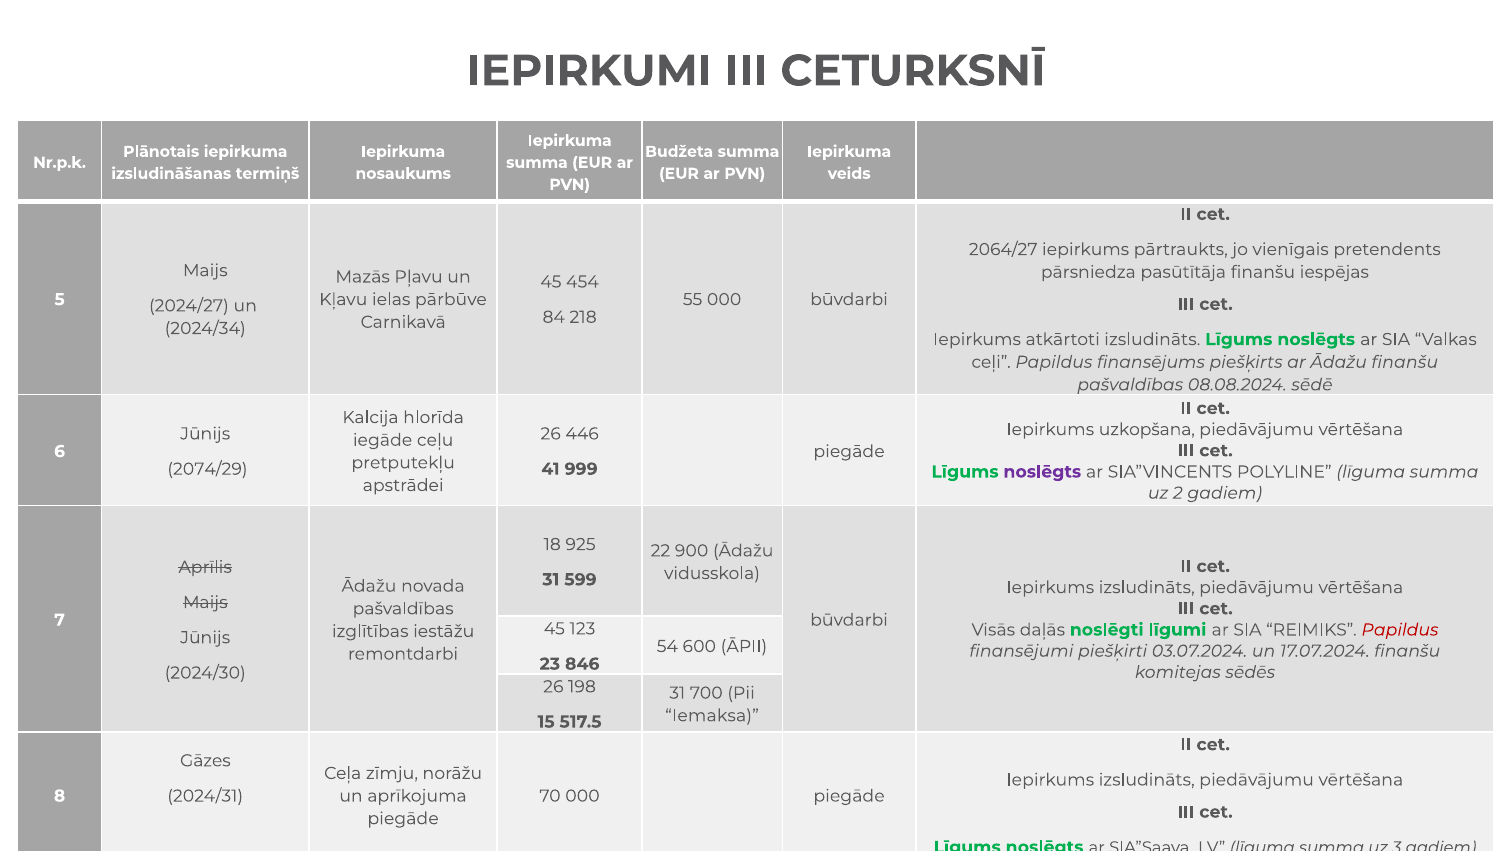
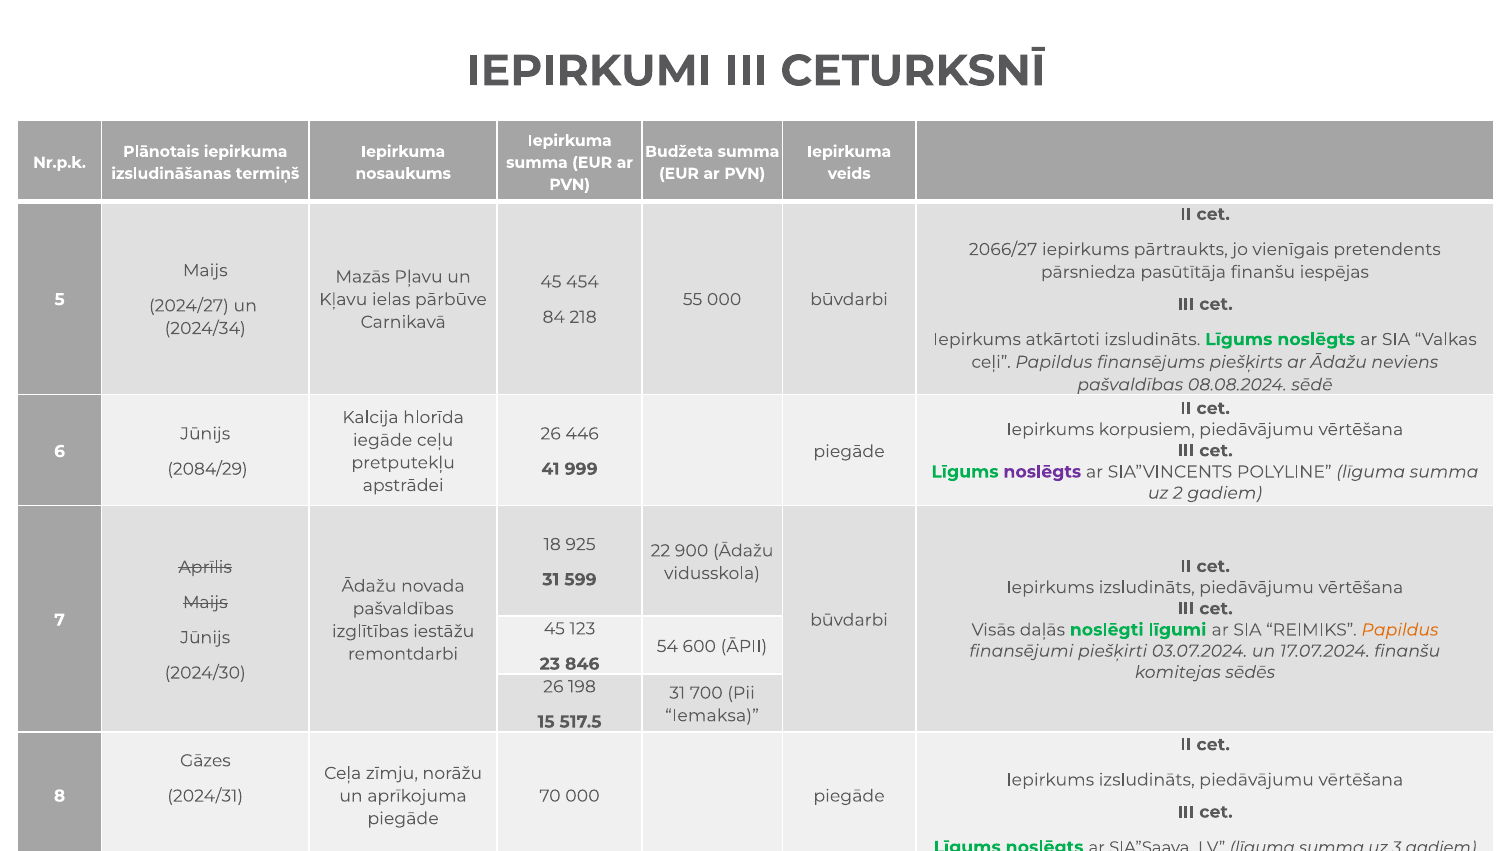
2064/27: 2064/27 -> 2066/27
Ādažu finanšu: finanšu -> neviens
uzkopšana: uzkopšana -> korpusiem
2074/29: 2074/29 -> 2084/29
Papildus at (1400, 629) colour: red -> orange
